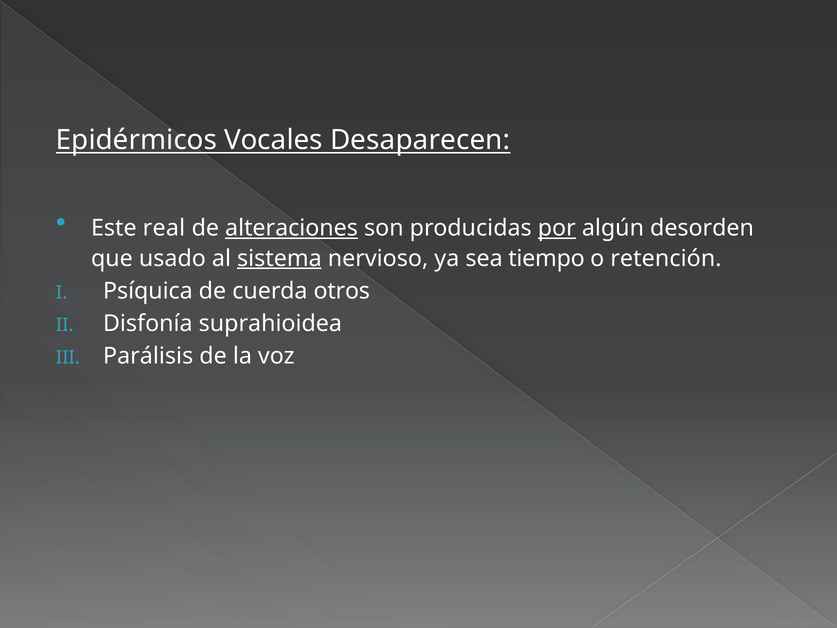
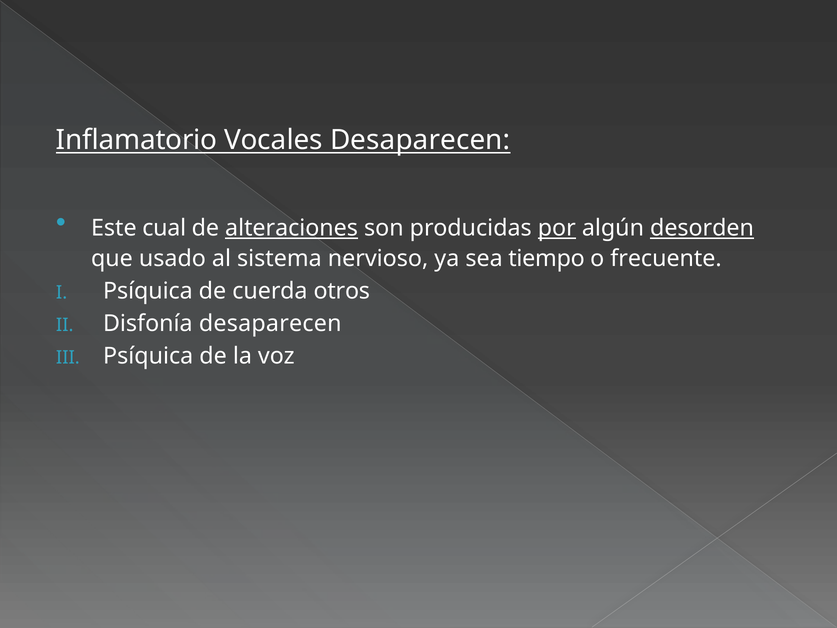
Epidérmicos: Epidérmicos -> Inflamatorio
real: real -> cual
desorden underline: none -> present
sistema underline: present -> none
retención: retención -> frecuente
Disfonía suprahioidea: suprahioidea -> desaparecen
Parálisis at (148, 356): Parálisis -> Psíquica
